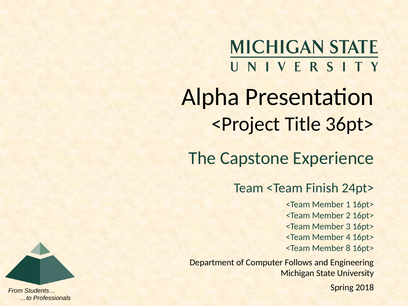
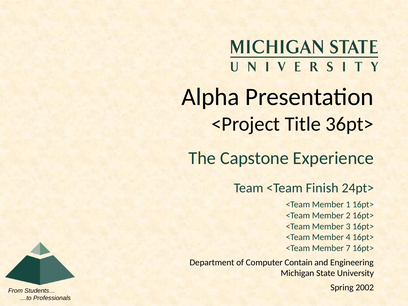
8: 8 -> 7
Follows: Follows -> Contain
2018: 2018 -> 2002
